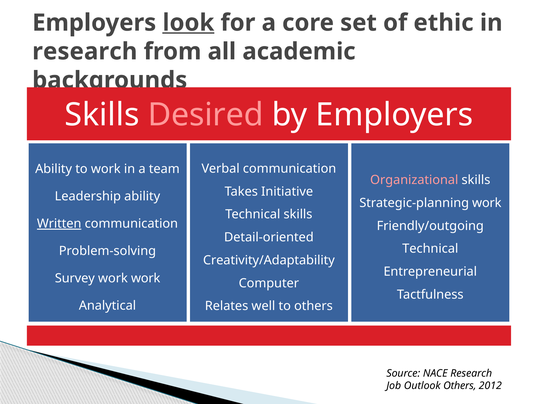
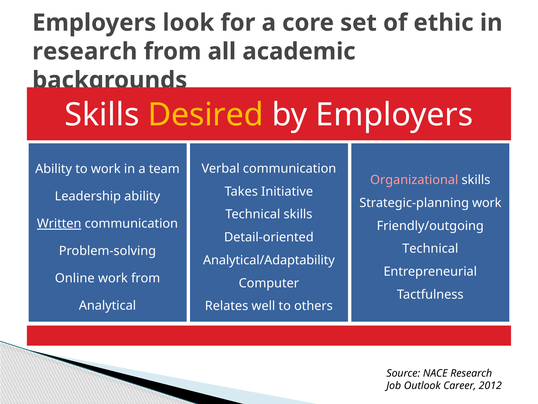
look underline: present -> none
Desired colour: pink -> yellow
Creativity/Adaptability: Creativity/Adaptability -> Analytical/Adaptability
Survey: Survey -> Online
work work: work -> from
Outlook Others: Others -> Career
